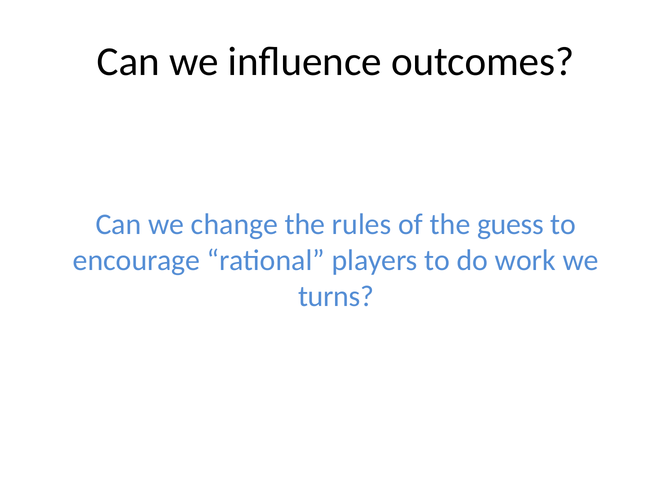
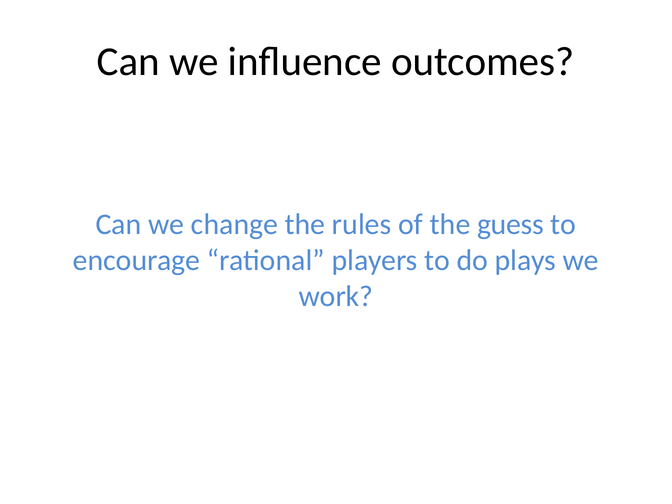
work: work -> plays
turns: turns -> work
